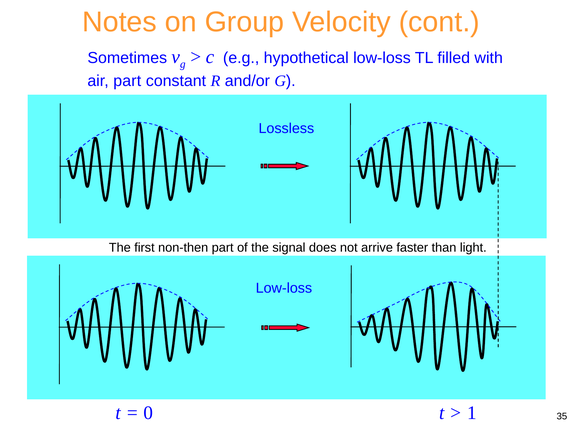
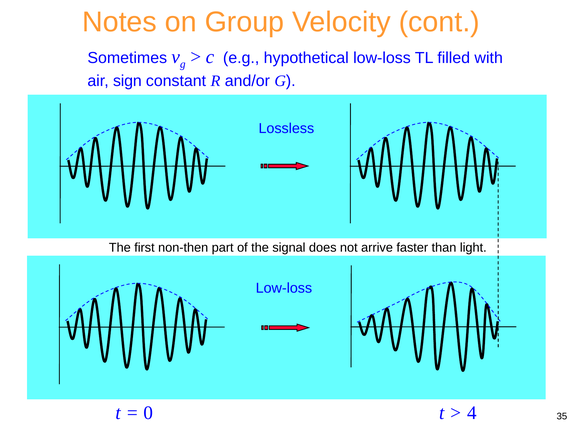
air part: part -> sign
1: 1 -> 4
